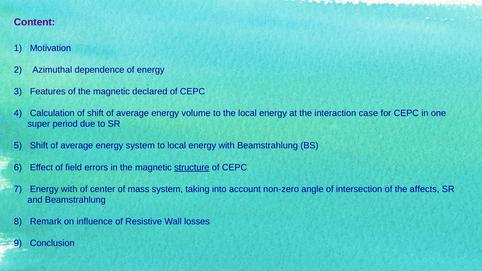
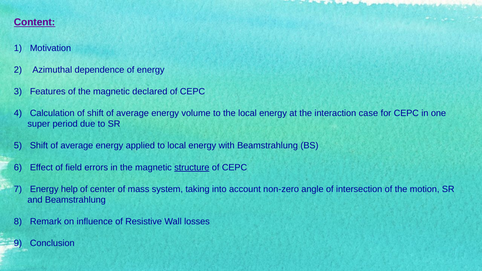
Content underline: none -> present
energy system: system -> applied
with at (69, 189): with -> help
affects: affects -> motion
